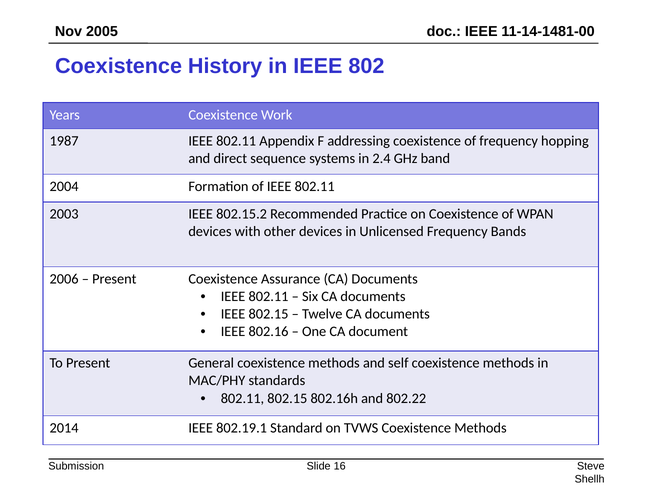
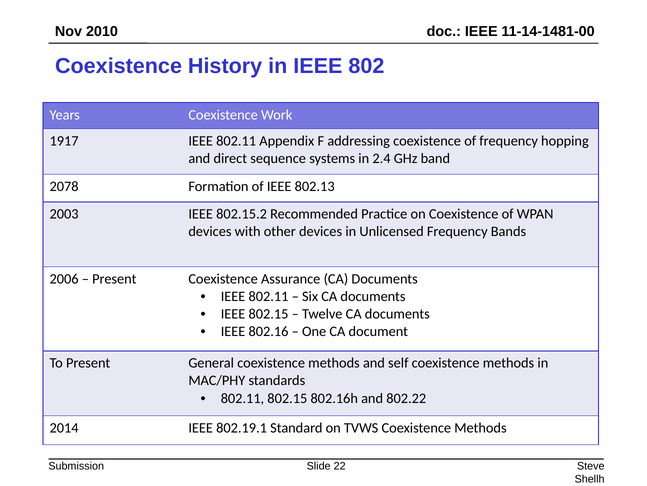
2005: 2005 -> 2010
1987: 1987 -> 1917
2004: 2004 -> 2078
of IEEE 802.11: 802.11 -> 802.13
16: 16 -> 22
